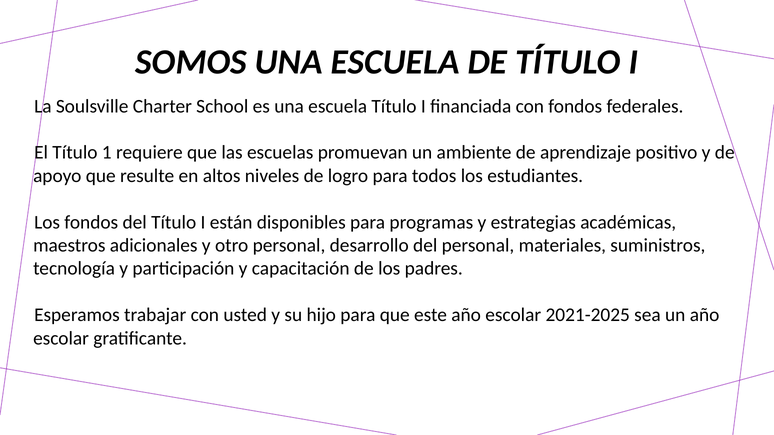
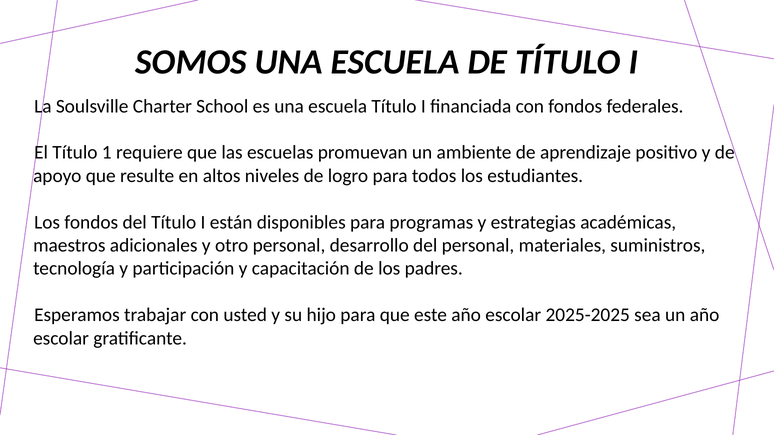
2021-2025: 2021-2025 -> 2025-2025
